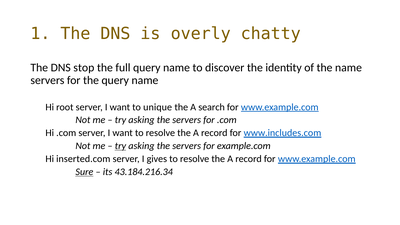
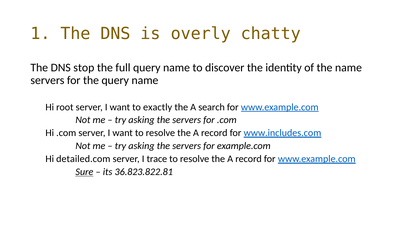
unique: unique -> exactly
try at (120, 146) underline: present -> none
inserted.com: inserted.com -> detailed.com
gives: gives -> trace
43.184.216.34: 43.184.216.34 -> 36.823.822.81
